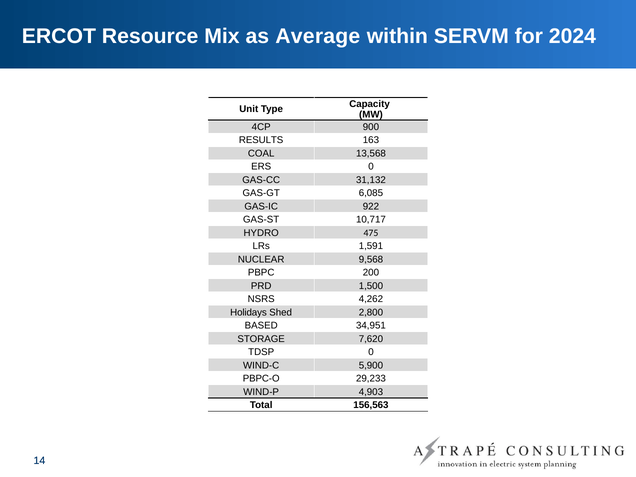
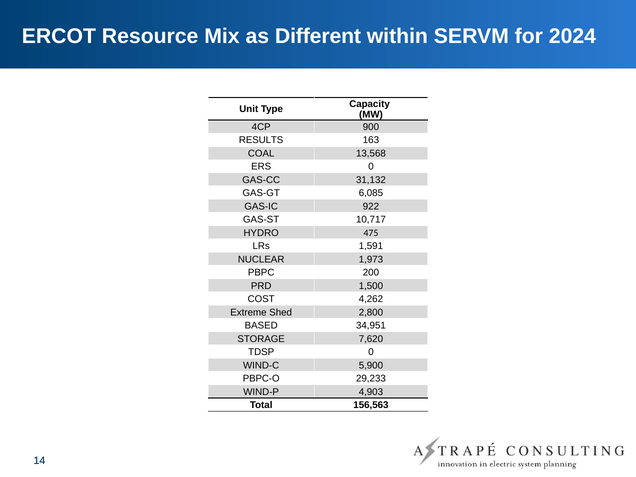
Average: Average -> Different
9,568: 9,568 -> 1,973
NSRS: NSRS -> COST
Holidays: Holidays -> Extreme
